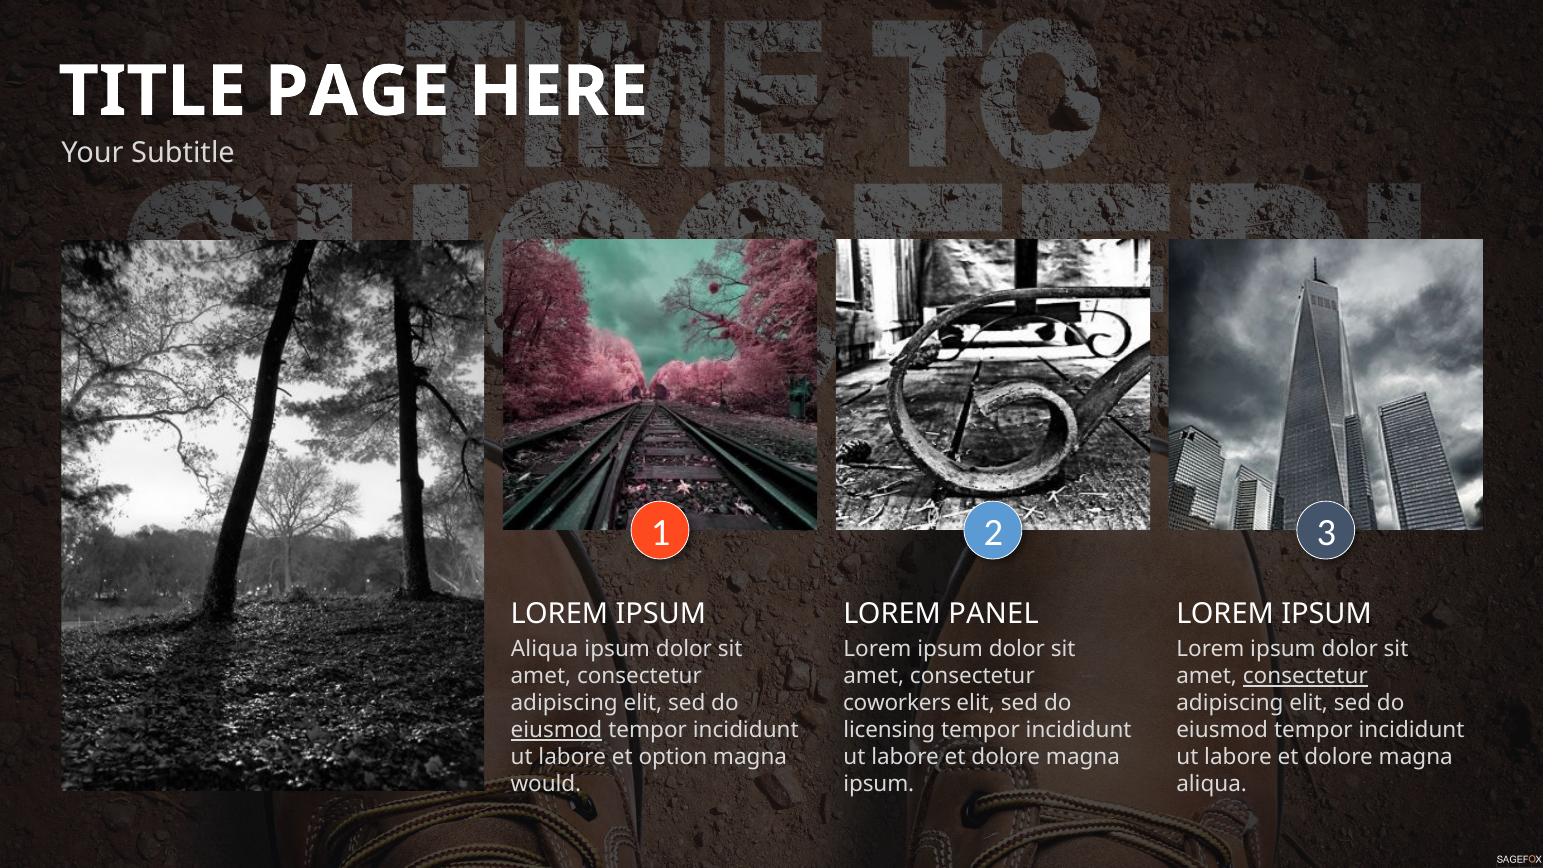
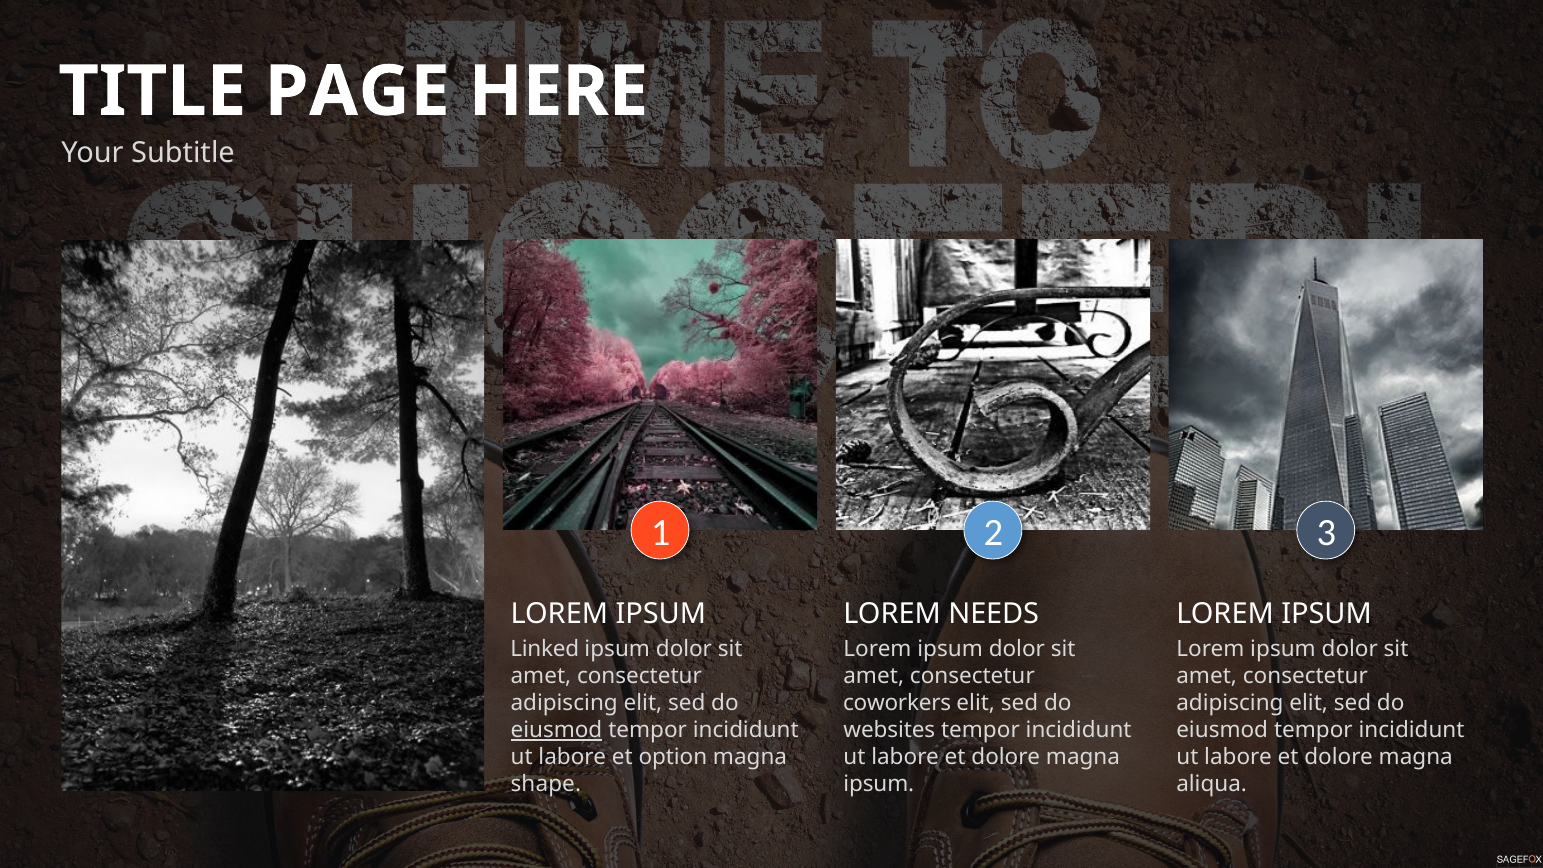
PANEL: PANEL -> NEEDS
Aliqua at (545, 649): Aliqua -> Linked
consectetur at (1305, 676) underline: present -> none
licensing: licensing -> websites
would: would -> shape
